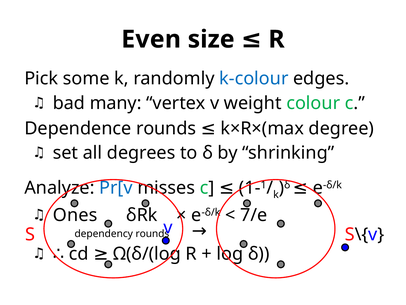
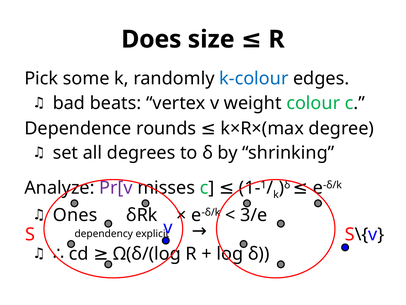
Even: Even -> Does
many: many -> beats
Pr[v colour: blue -> purple
7/e: 7/e -> 3/e
dependency rounds: rounds -> explicit
